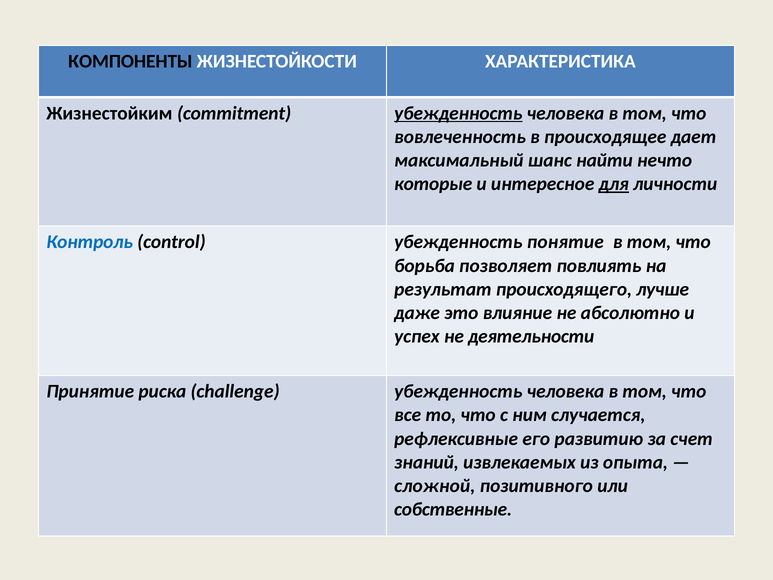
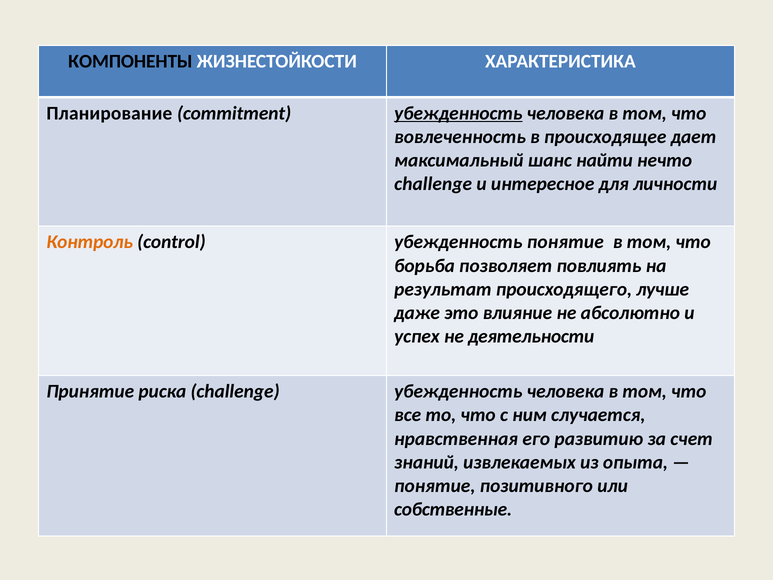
Жизнестойким: Жизнестойким -> Планирование
которые at (433, 184): которые -> challenge
для underline: present -> none
Контроль colour: blue -> orange
рефлексивные: рефлексивные -> нравственная
сложной at (435, 486): сложной -> понятие
